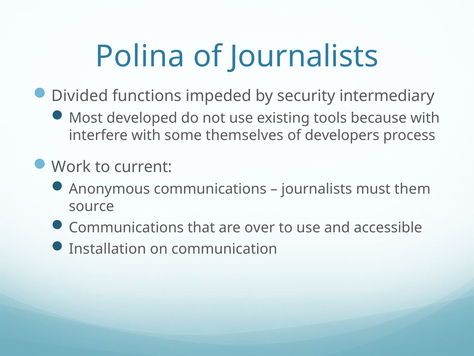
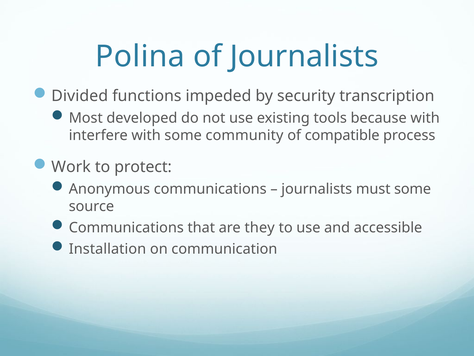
intermediary: intermediary -> transcription
themselves: themselves -> community
developers: developers -> compatible
current: current -> protect
must them: them -> some
over: over -> they
